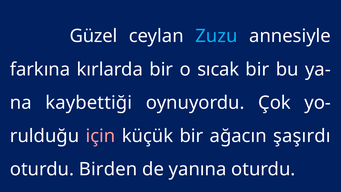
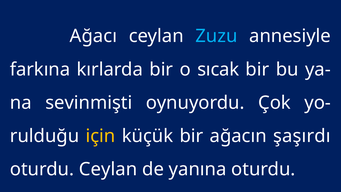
Güzel: Güzel -> Ağacı
kaybettiği: kaybettiği -> sevinmişti
için colour: pink -> yellow
oturdu Birden: Birden -> Ceylan
